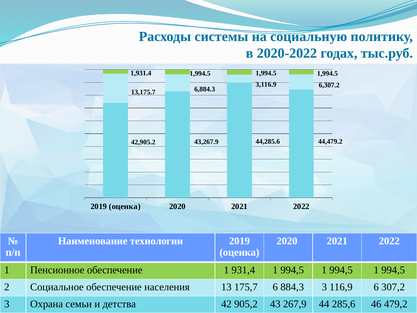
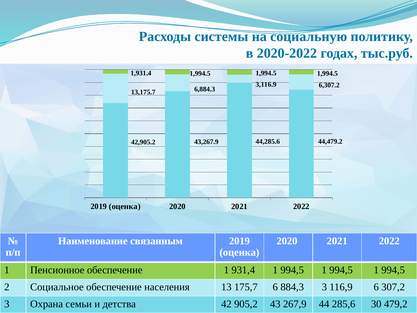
технологии: технологии -> связанным
46: 46 -> 30
